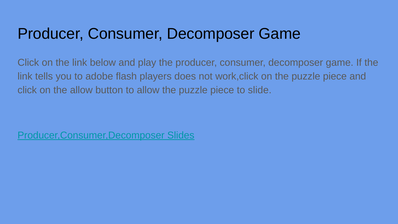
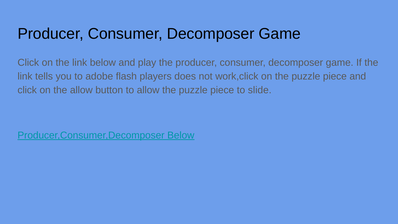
Producer,Consumer,Decomposer Slides: Slides -> Below
